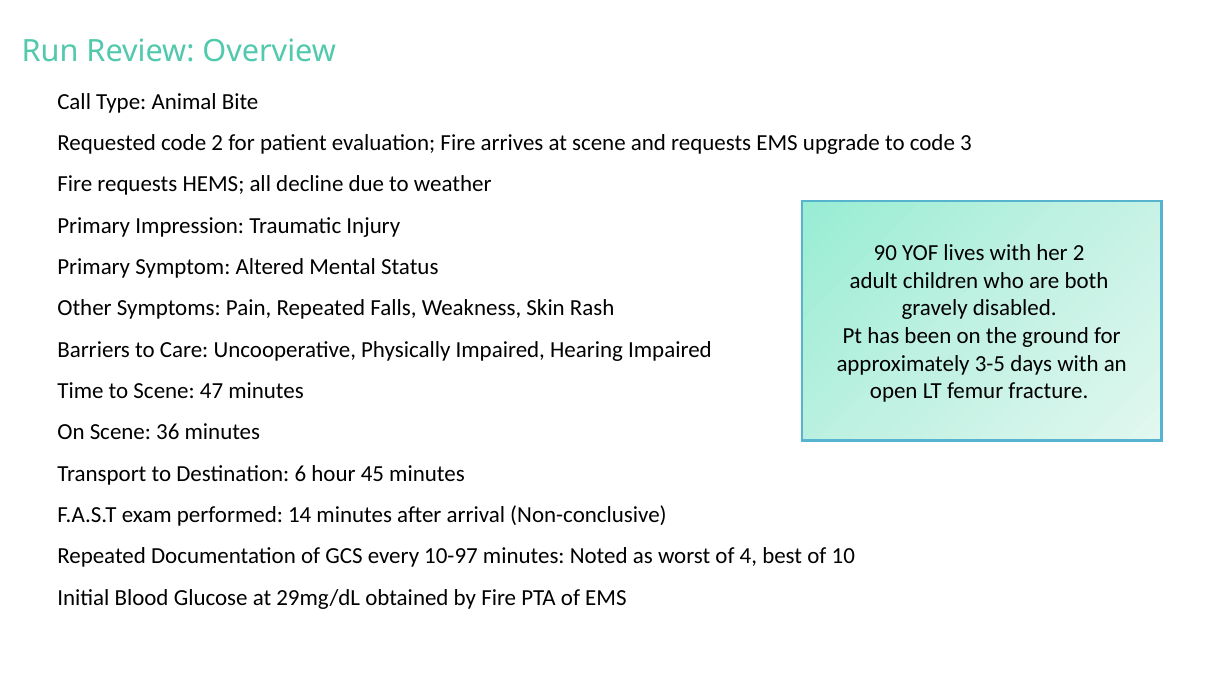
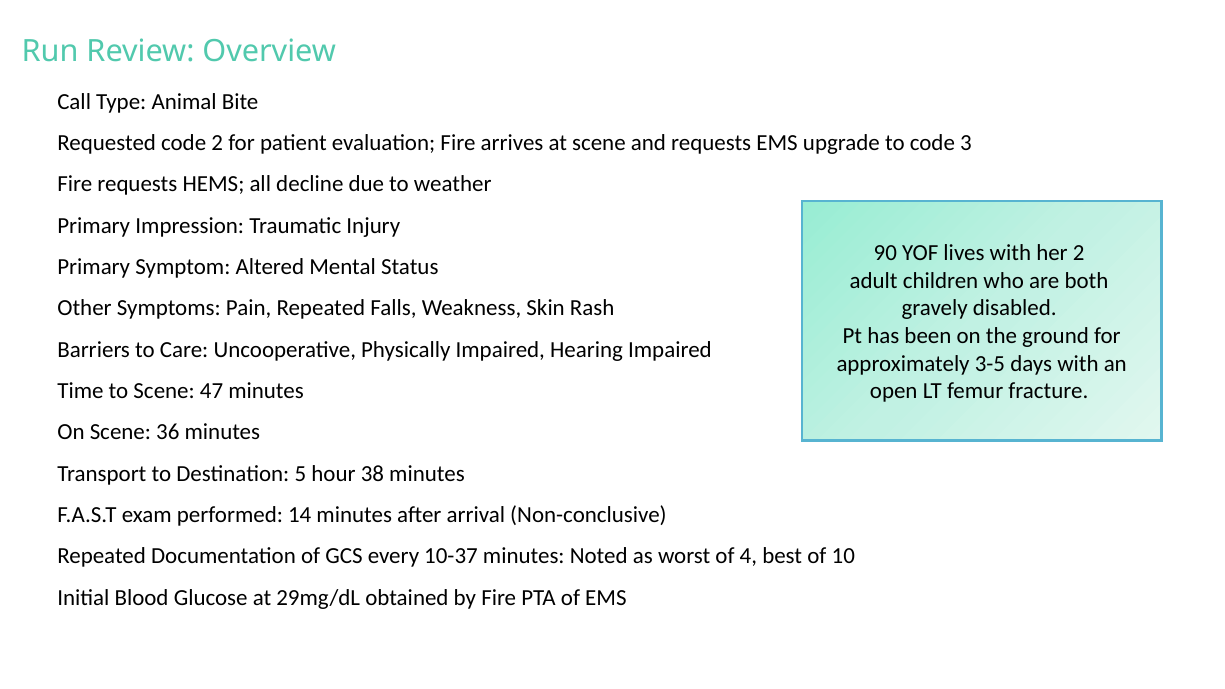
6: 6 -> 5
45: 45 -> 38
10-97: 10-97 -> 10-37
